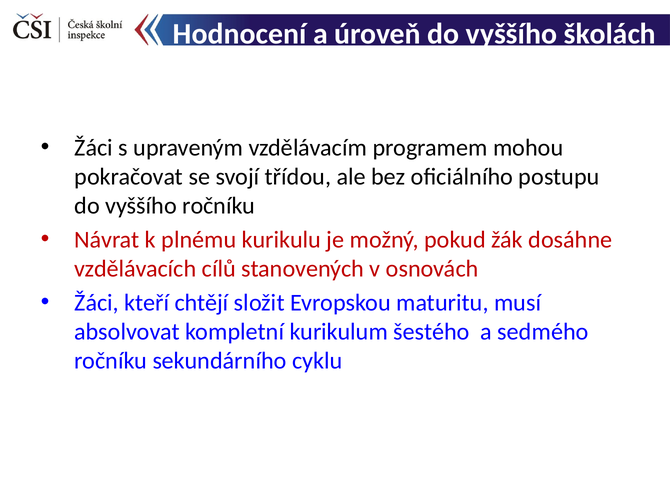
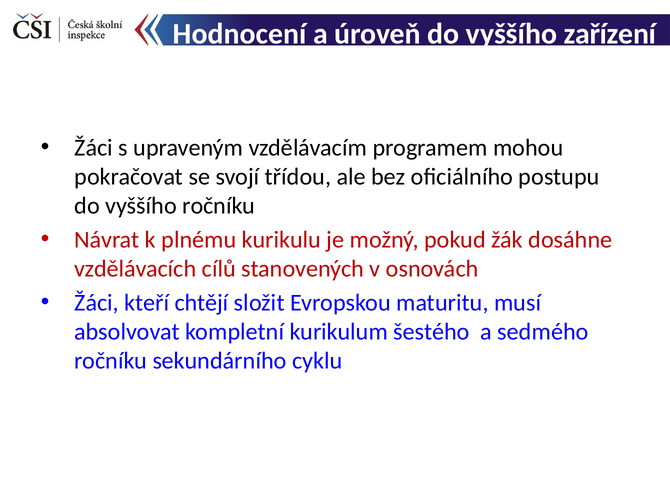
školách: školách -> zařízení
